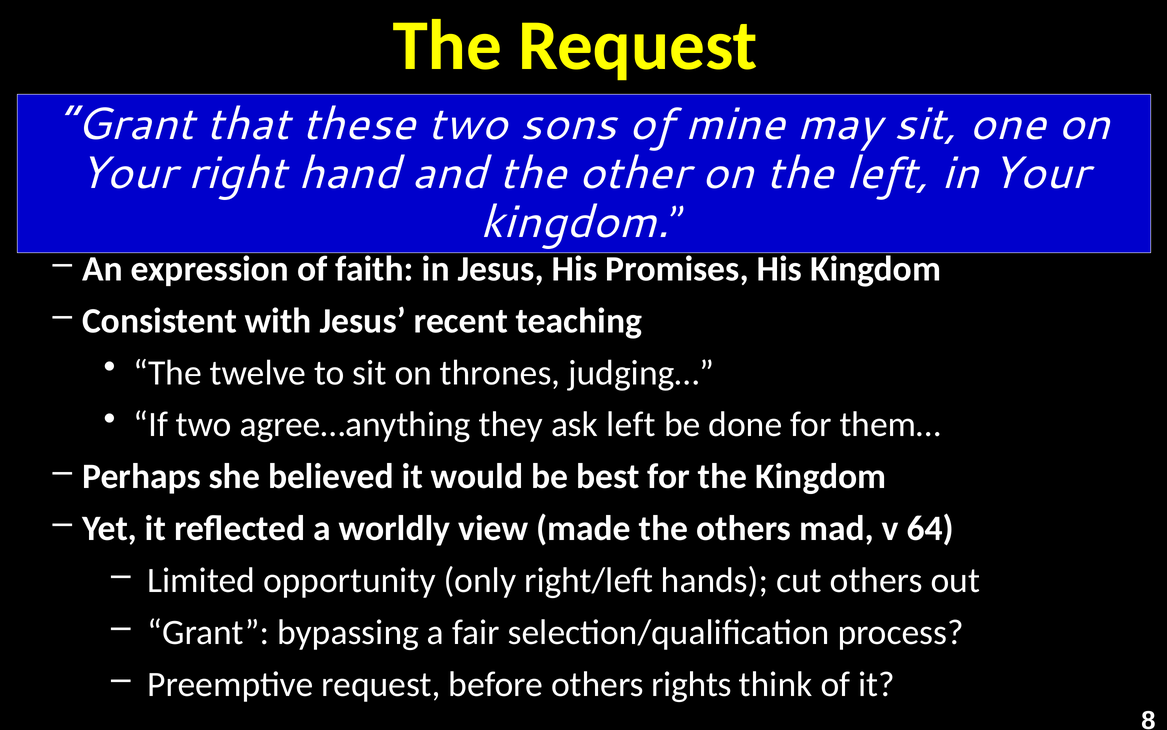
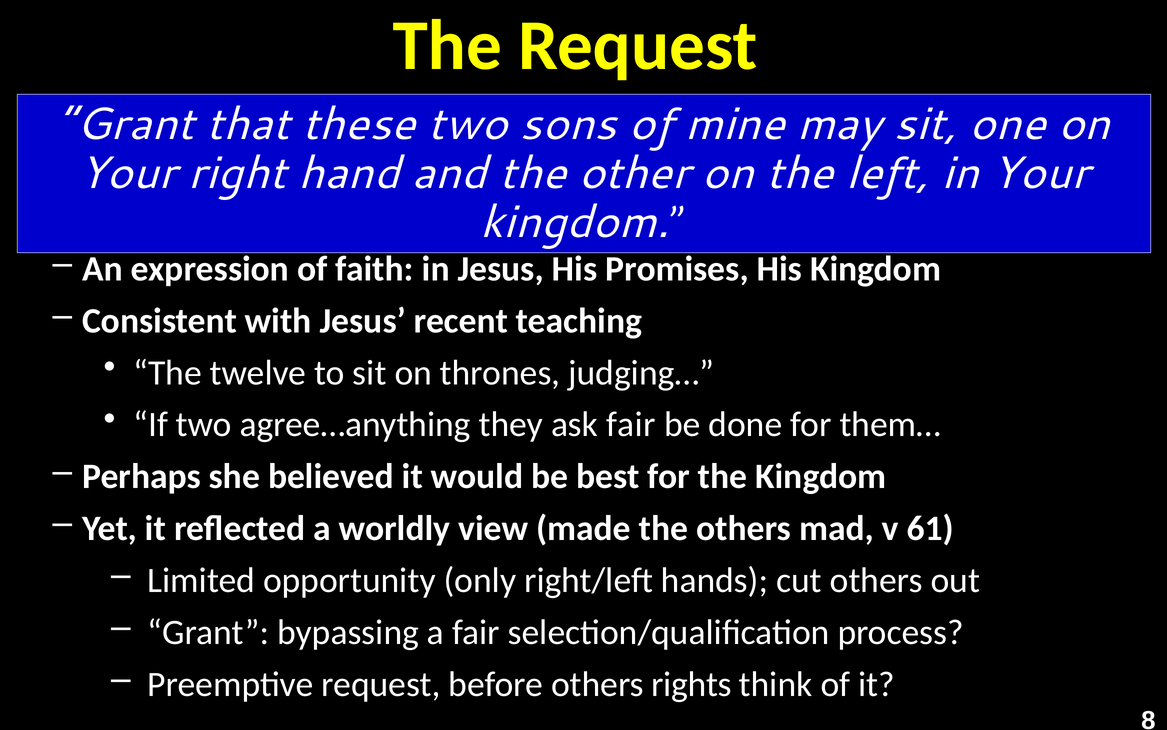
ask left: left -> fair
64: 64 -> 61
